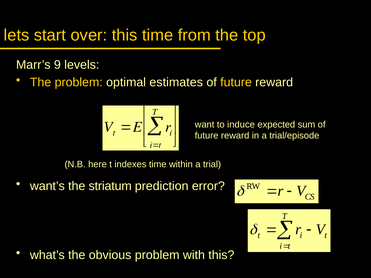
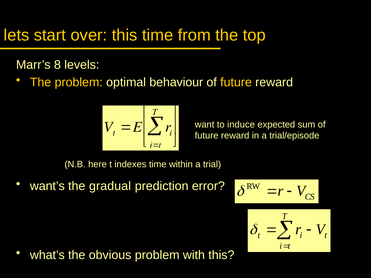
9: 9 -> 8
estimates: estimates -> behaviour
striatum: striatum -> gradual
